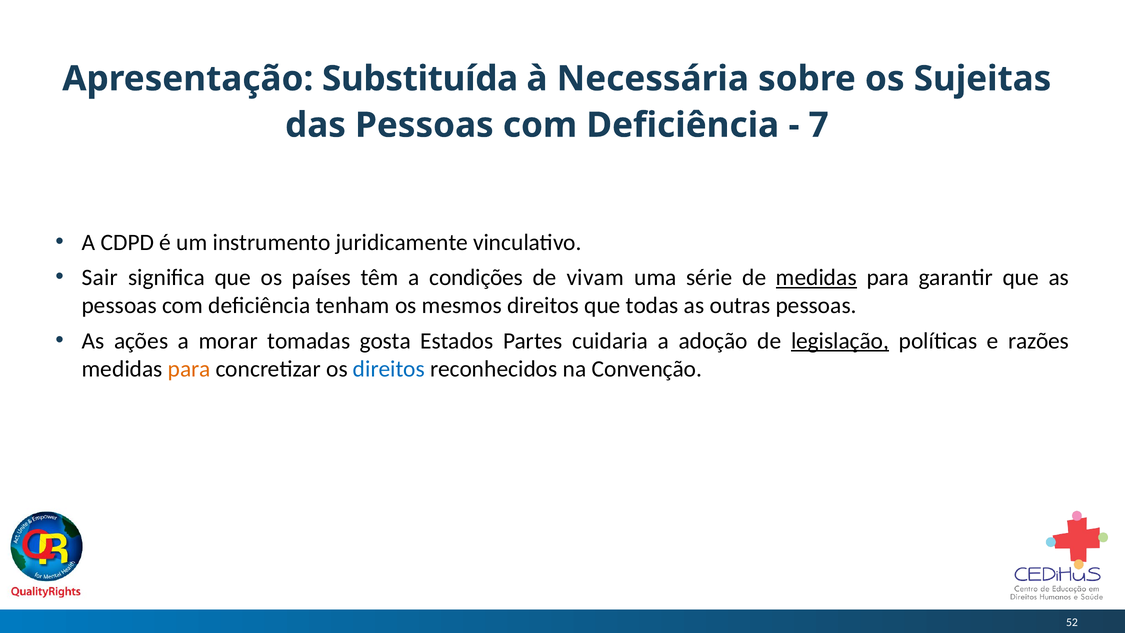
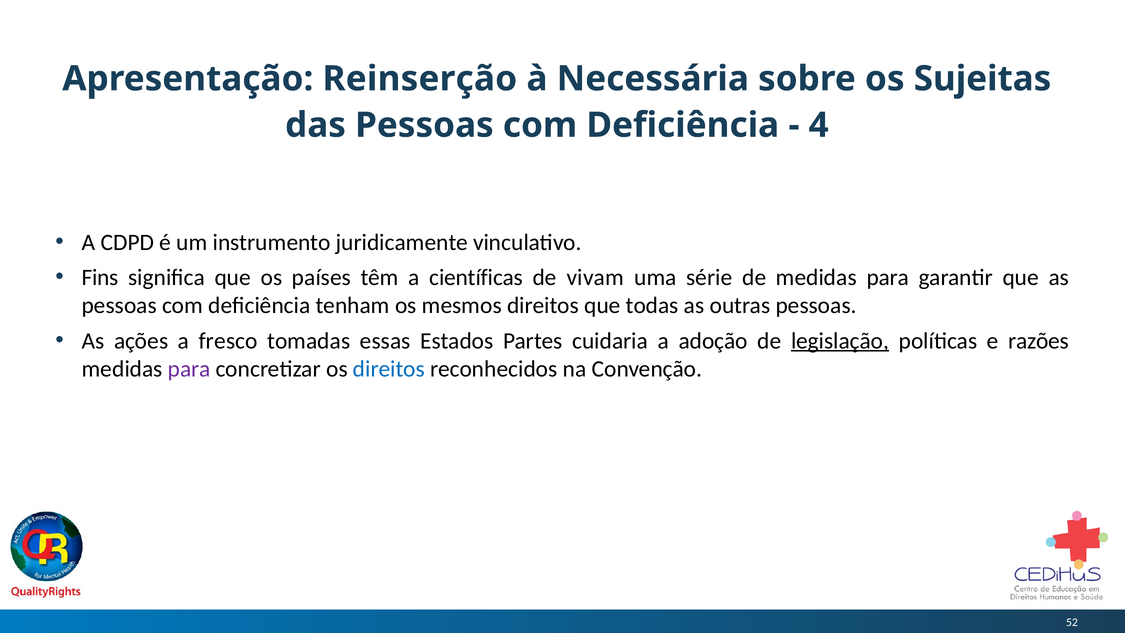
Substituída: Substituída -> Reinserção
7: 7 -> 4
Sair: Sair -> Fins
condições: condições -> científicas
medidas at (816, 277) underline: present -> none
morar: morar -> fresco
gosta: gosta -> essas
para at (189, 369) colour: orange -> purple
